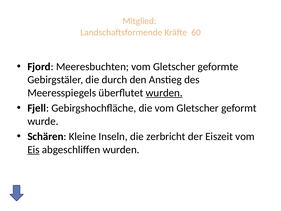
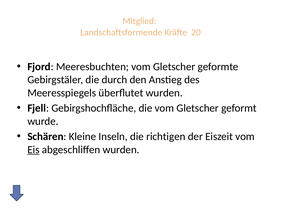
60: 60 -> 20
wurden at (164, 93) underline: present -> none
zerbricht: zerbricht -> richtigen
